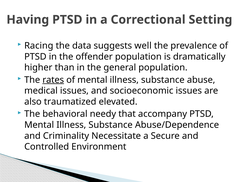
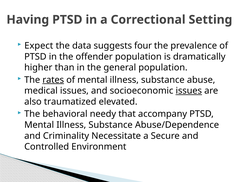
Racing: Racing -> Expect
well: well -> four
issues at (189, 91) underline: none -> present
